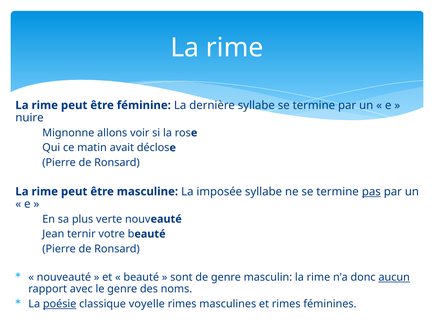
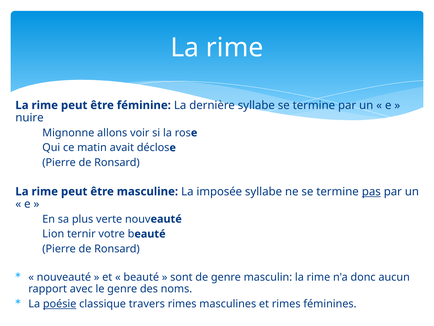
Jean: Jean -> Lion
aucun underline: present -> none
voyelle: voyelle -> travers
